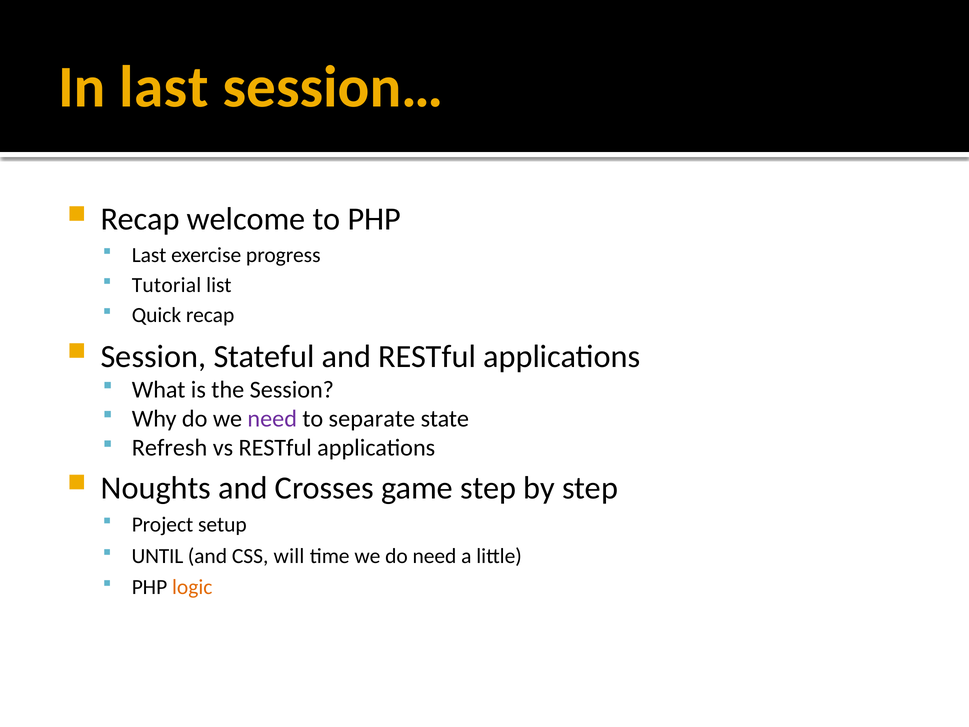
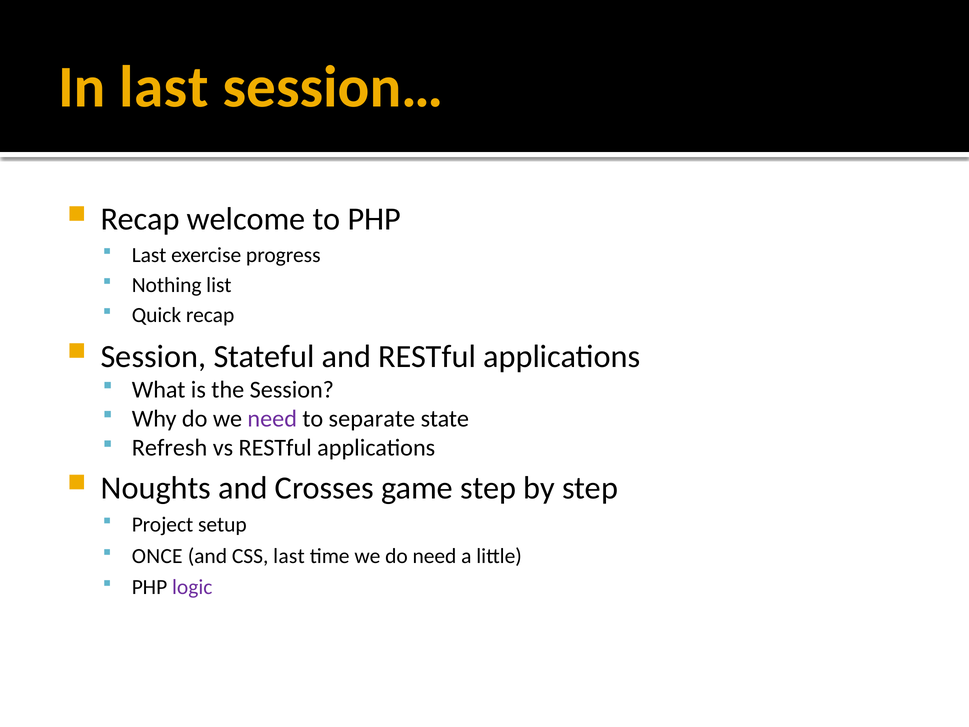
Tutorial: Tutorial -> Nothing
UNTIL: UNTIL -> ONCE
CSS will: will -> last
logic colour: orange -> purple
